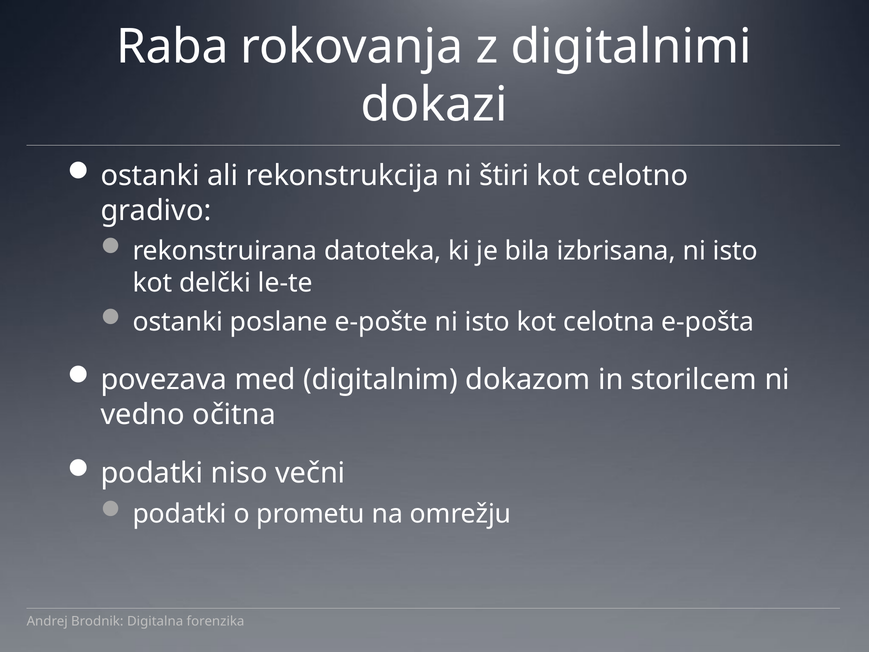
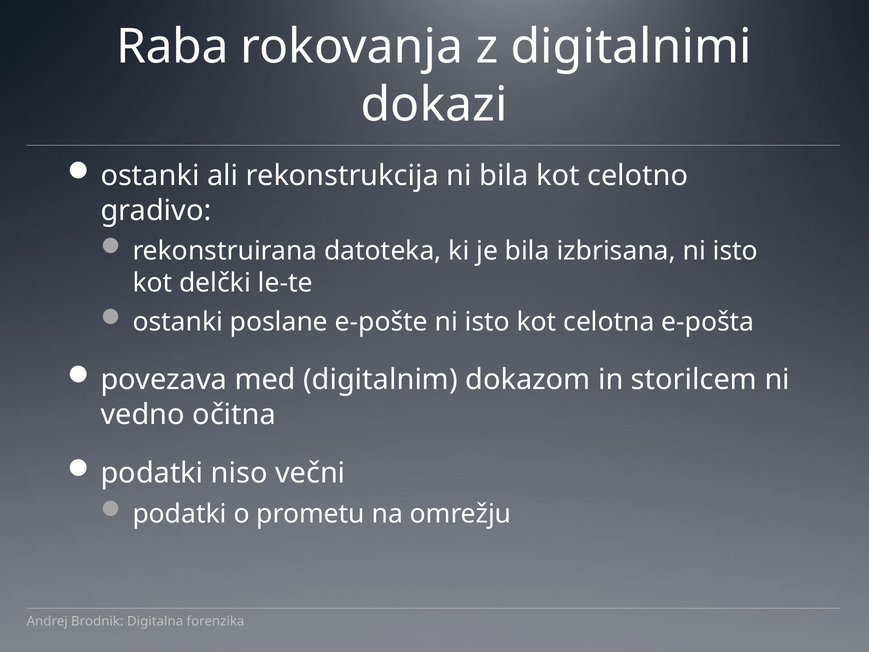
ni štiri: štiri -> bila
